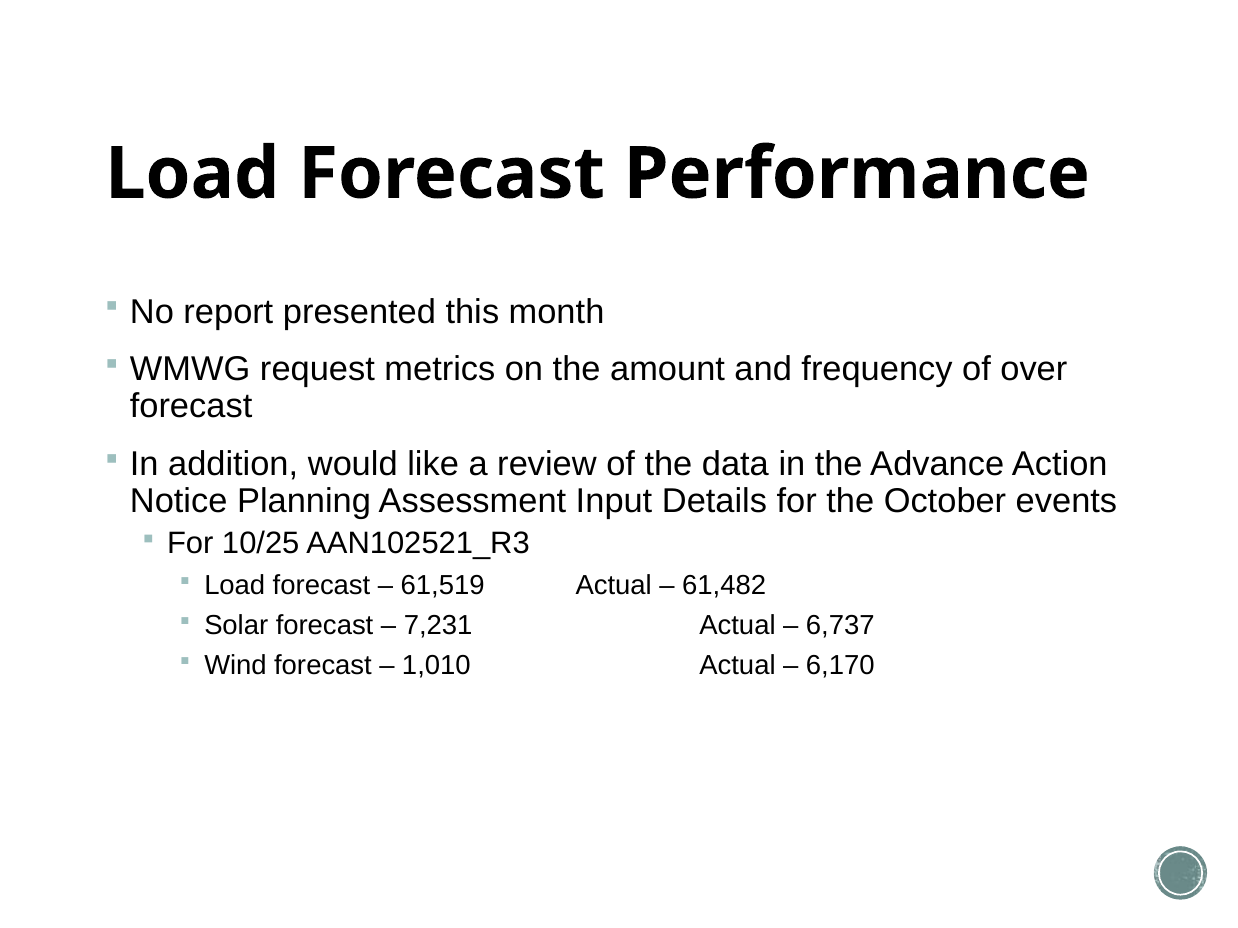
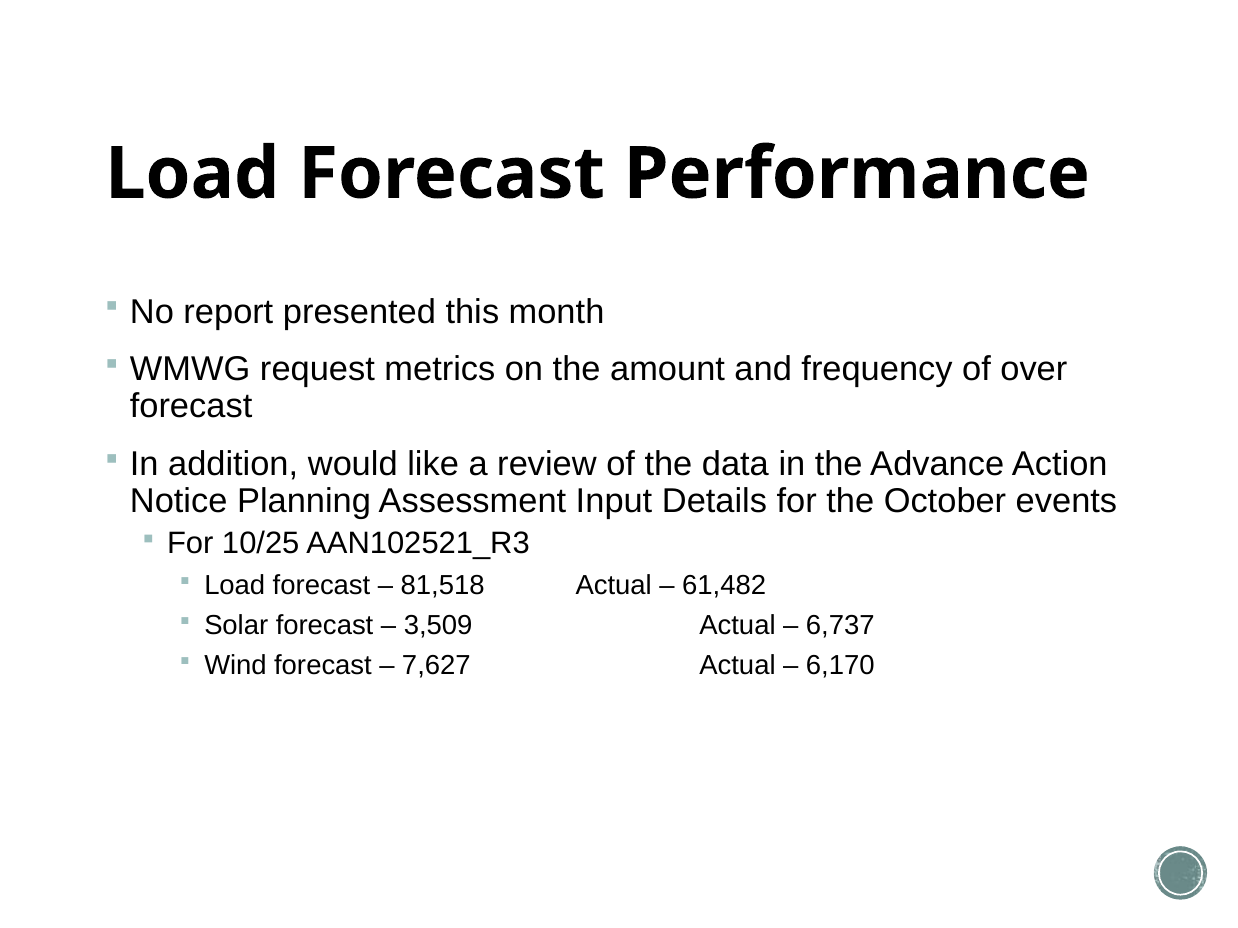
61,519: 61,519 -> 81,518
7,231: 7,231 -> 3,509
1,010: 1,010 -> 7,627
